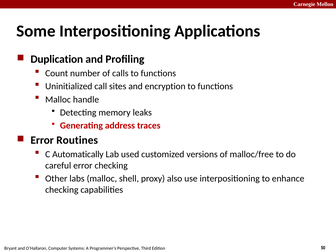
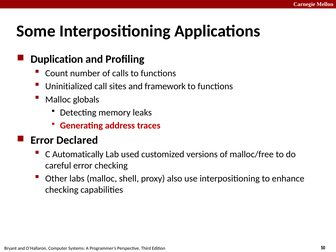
encryption: encryption -> framework
handle: handle -> globals
Routines: Routines -> Declared
